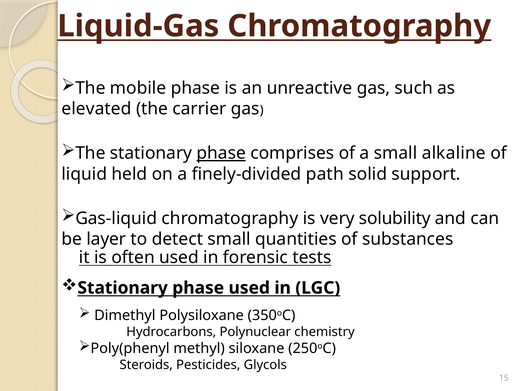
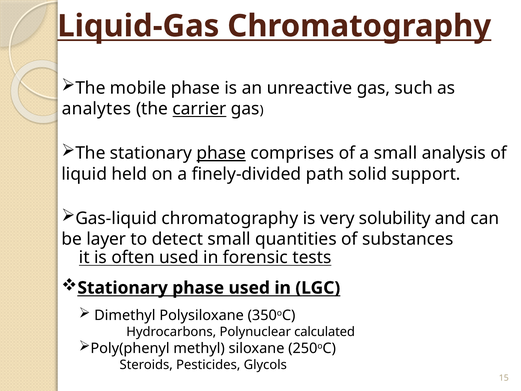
elevated: elevated -> analytes
carrier underline: none -> present
alkaline: alkaline -> analysis
chemistry: chemistry -> calculated
